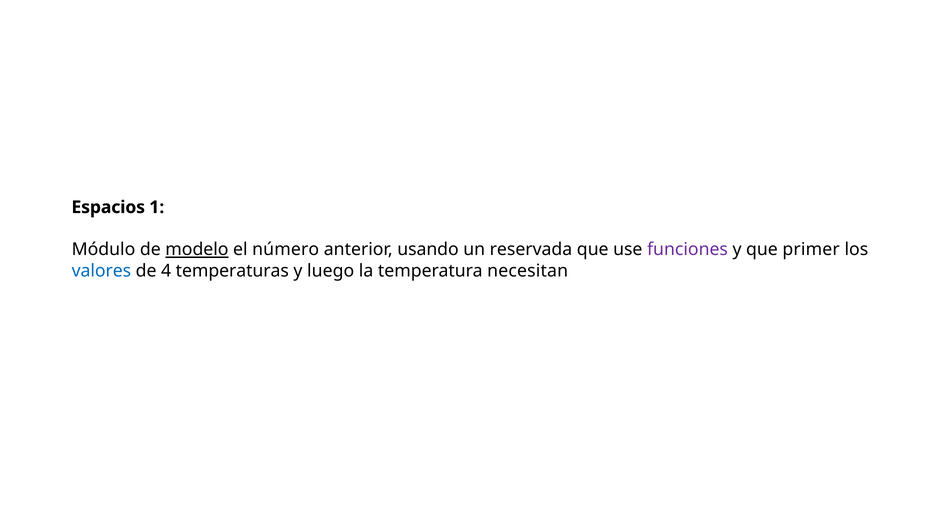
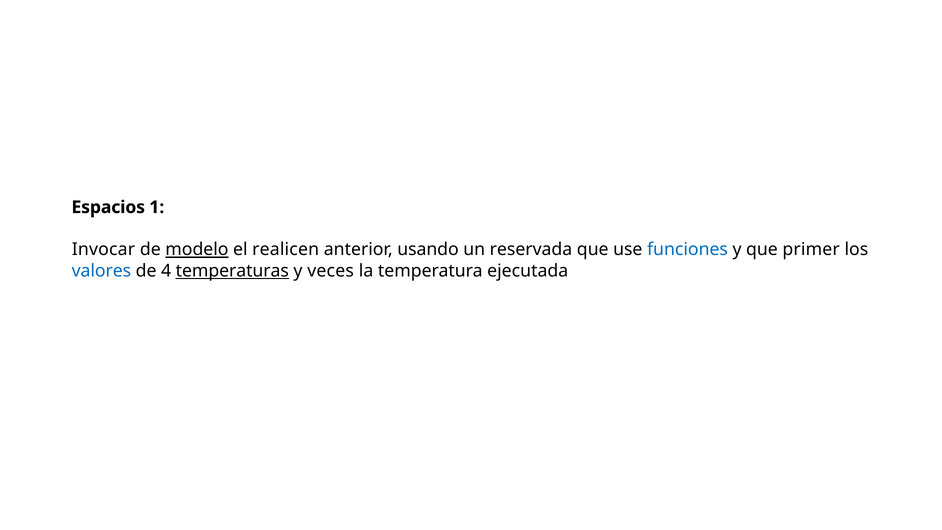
Módulo: Módulo -> Invocar
número: número -> realicen
funciones colour: purple -> blue
temperaturas underline: none -> present
luego: luego -> veces
necesitan: necesitan -> ejecutada
